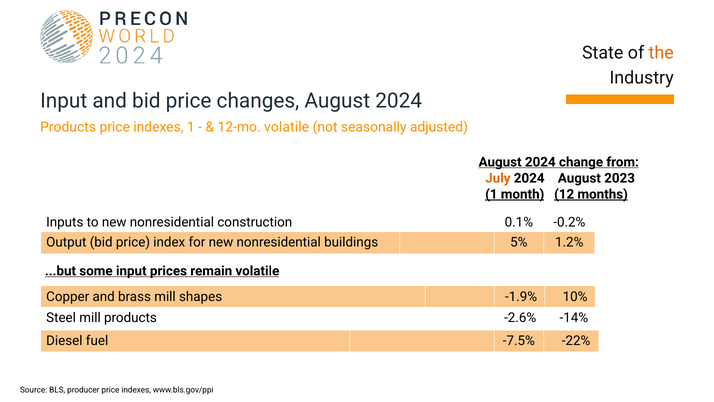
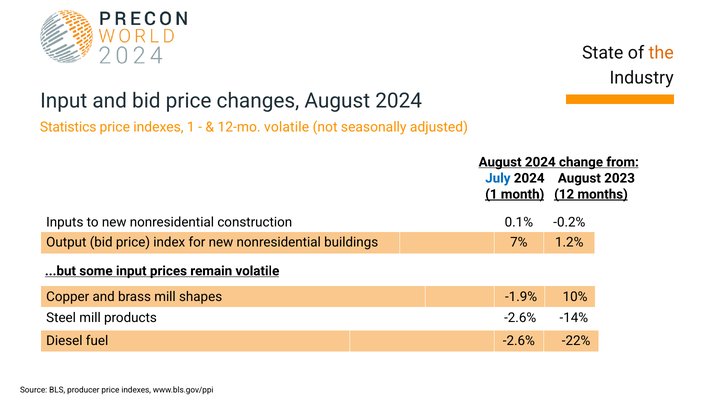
Products at (68, 127): Products -> Statistics
July colour: orange -> blue
5%: 5% -> 7%
fuel -7.5%: -7.5% -> -2.6%
